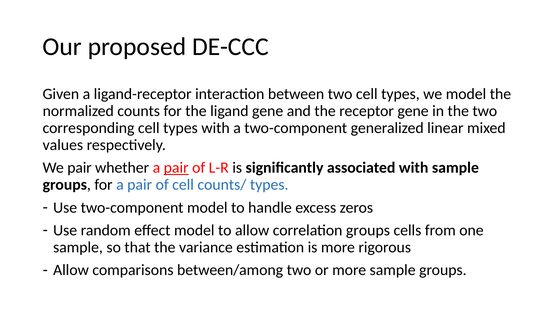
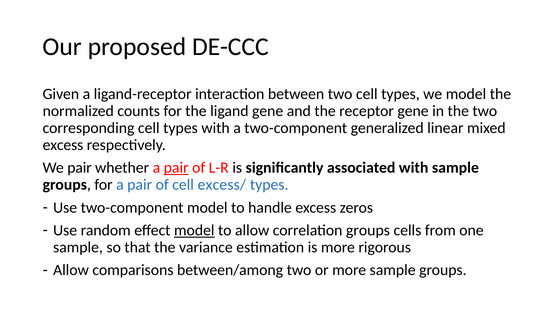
values at (63, 145): values -> excess
counts/: counts/ -> excess/
model at (194, 231) underline: none -> present
